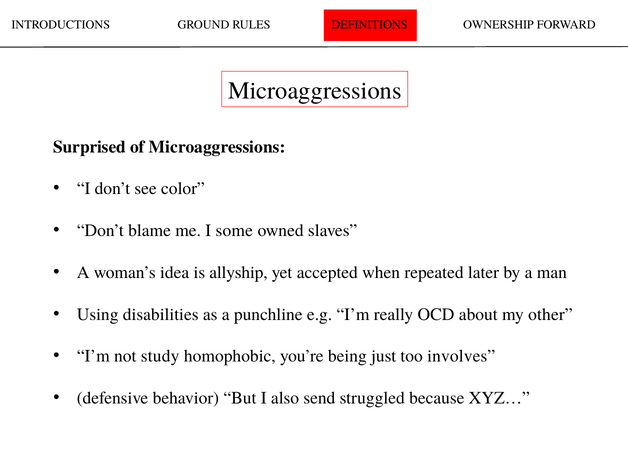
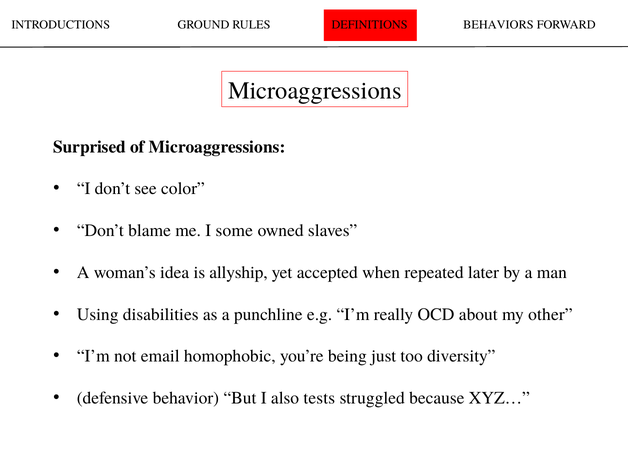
OWNERSHIP: OWNERSHIP -> BEHAVIORS
study: study -> email
involves: involves -> diversity
send: send -> tests
